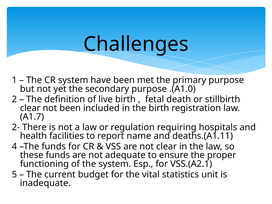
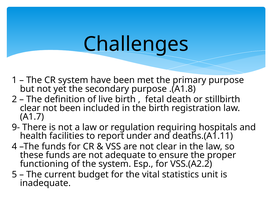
.(A1.0: .(A1.0 -> .(A1.8
2-: 2- -> 9-
name: name -> under
VSS.(A2.1: VSS.(A2.1 -> VSS.(A2.2
